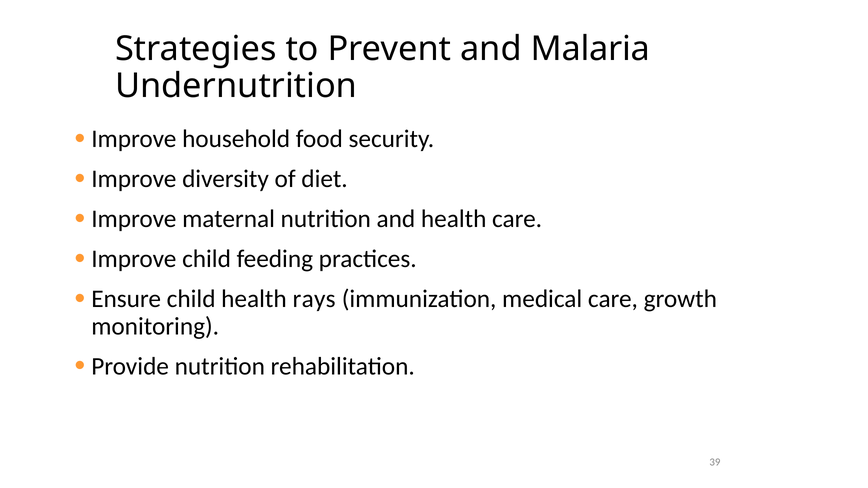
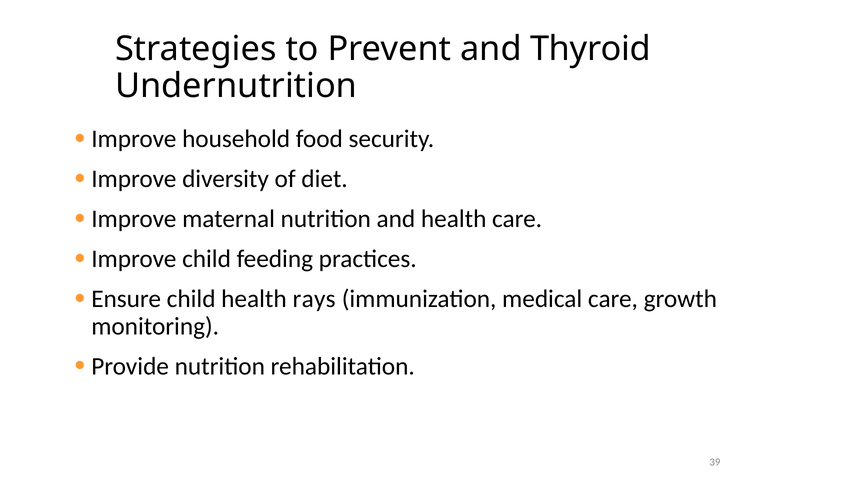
Malaria: Malaria -> Thyroid
